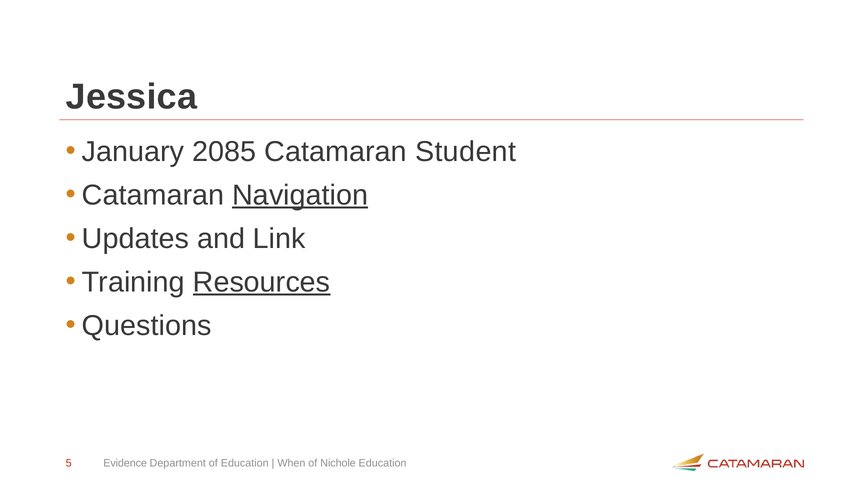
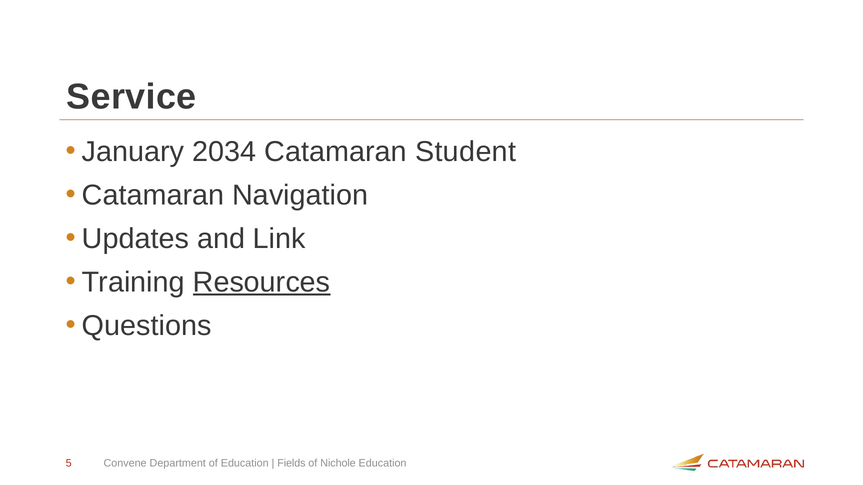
Jessica: Jessica -> Service
2085: 2085 -> 2034
Navigation underline: present -> none
Evidence: Evidence -> Convene
When: When -> Fields
